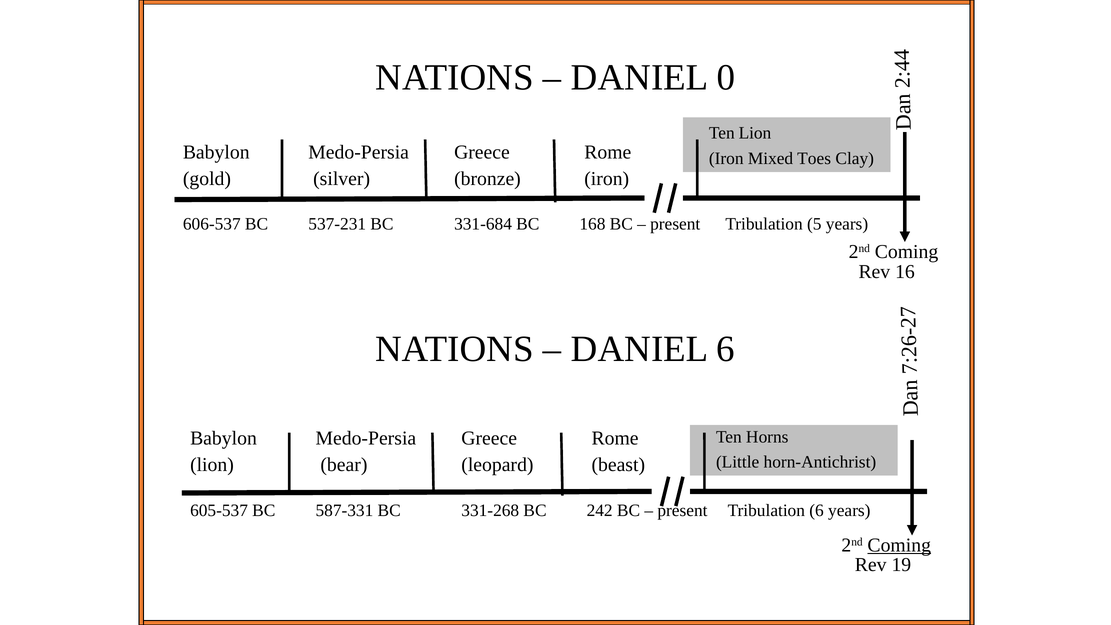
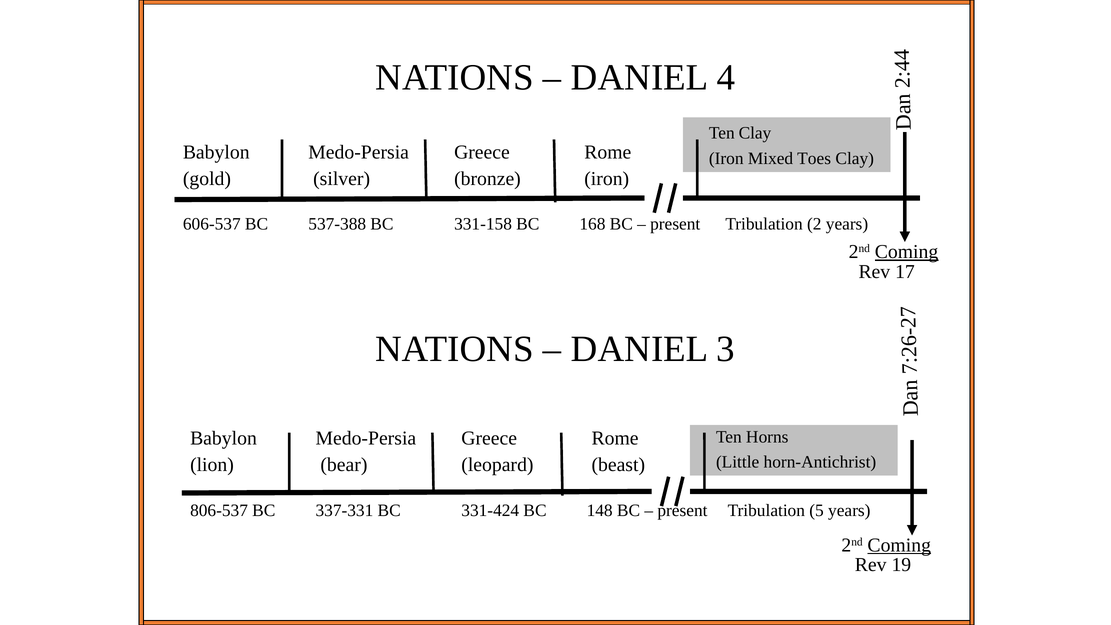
DANIEL 0: 0 -> 4
Ten Lion: Lion -> Clay
537-231: 537-231 -> 537-388
331-684: 331-684 -> 331-158
Tribulation 5: 5 -> 2
Coming at (907, 252) underline: none -> present
16: 16 -> 17
DANIEL 6: 6 -> 3
605-537: 605-537 -> 806-537
587-331: 587-331 -> 337-331
331-268: 331-268 -> 331-424
242: 242 -> 148
Tribulation 6: 6 -> 5
